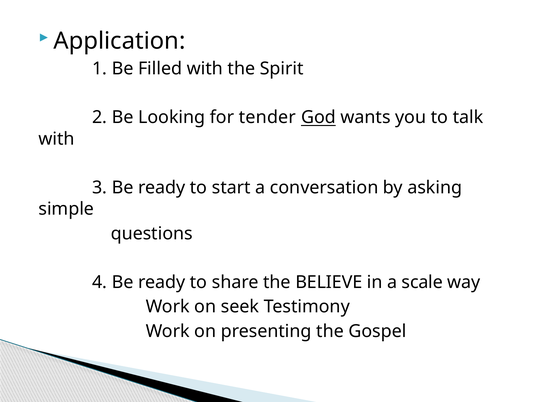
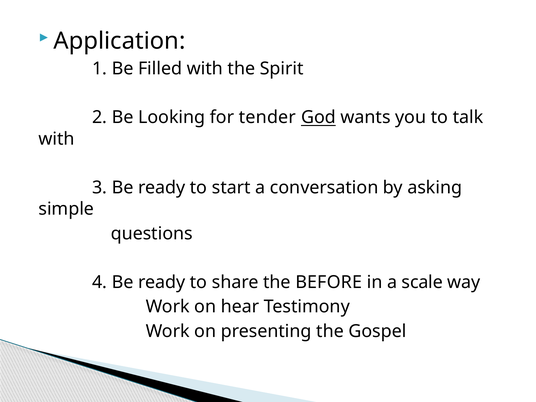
BELIEVE: BELIEVE -> BEFORE
seek: seek -> hear
